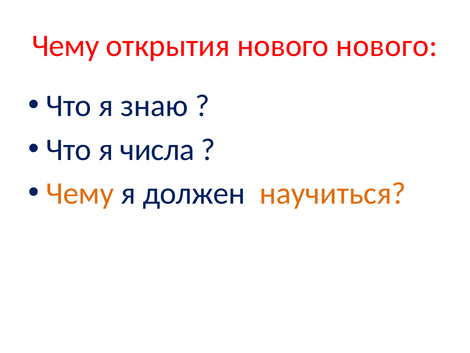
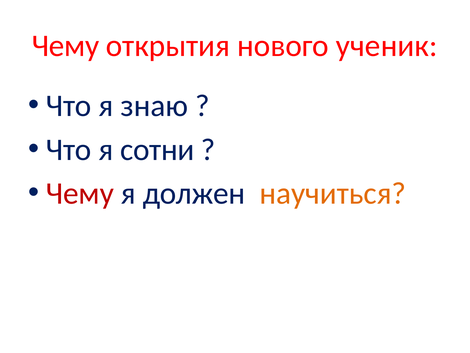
нового нового: нового -> ученик
числа: числа -> сотни
Чему at (80, 193) colour: orange -> red
